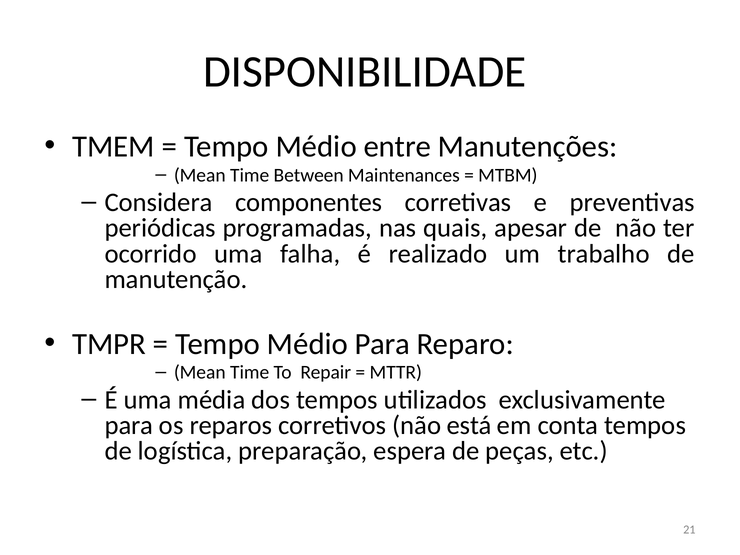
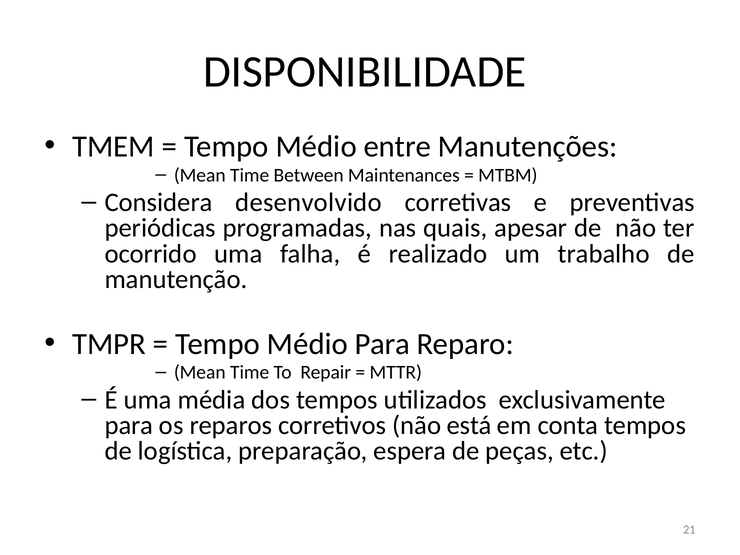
componentes: componentes -> desenvolvido
